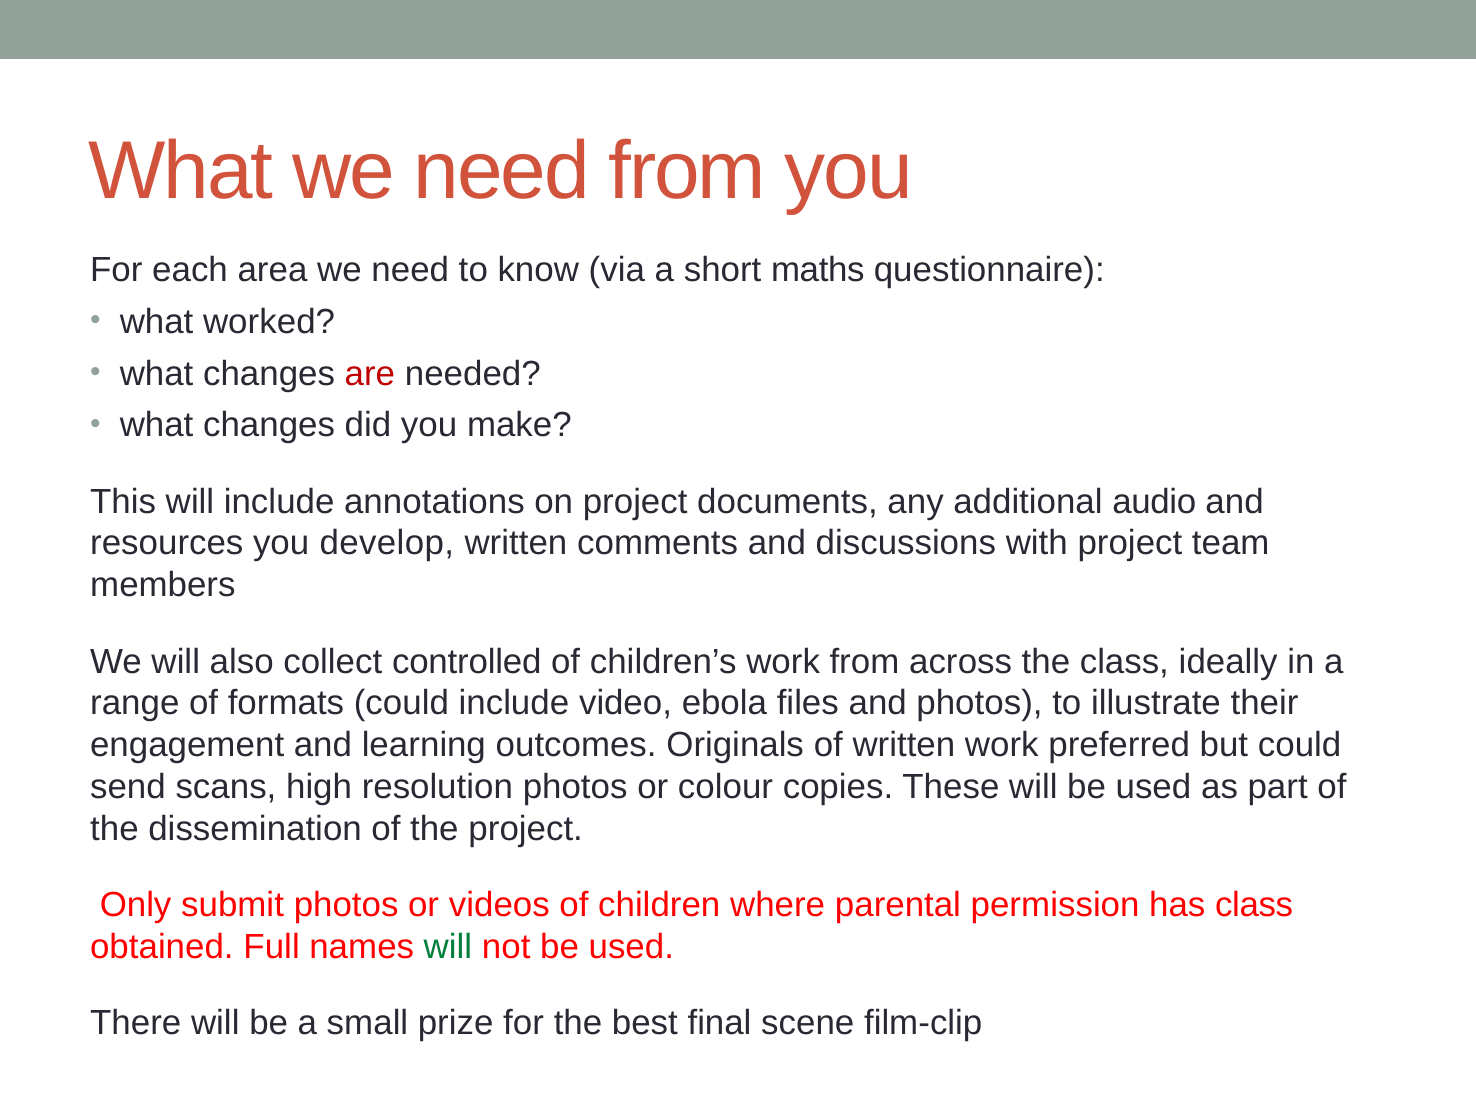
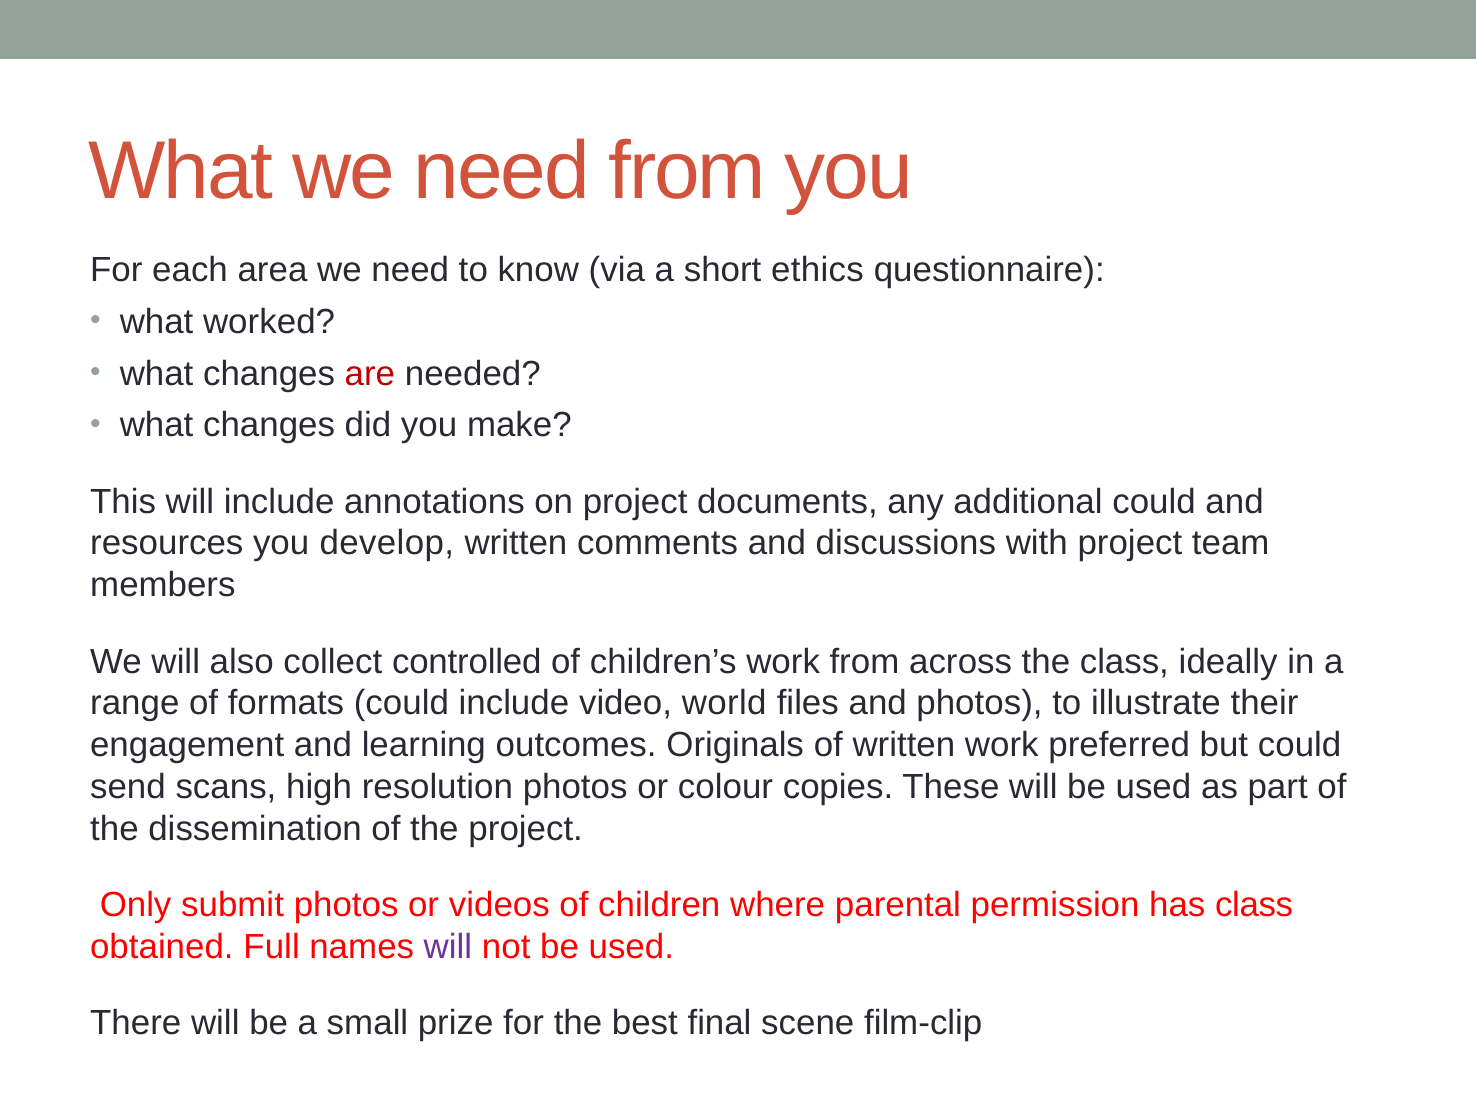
maths: maths -> ethics
additional audio: audio -> could
ebola: ebola -> world
will at (448, 947) colour: green -> purple
